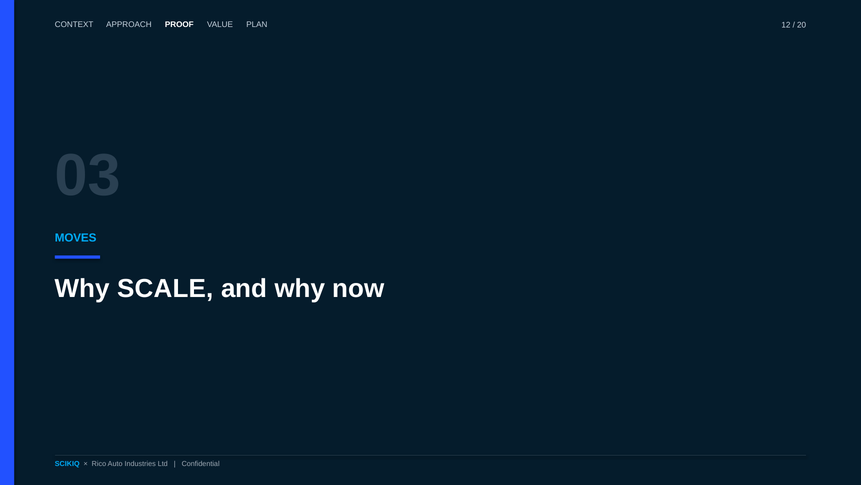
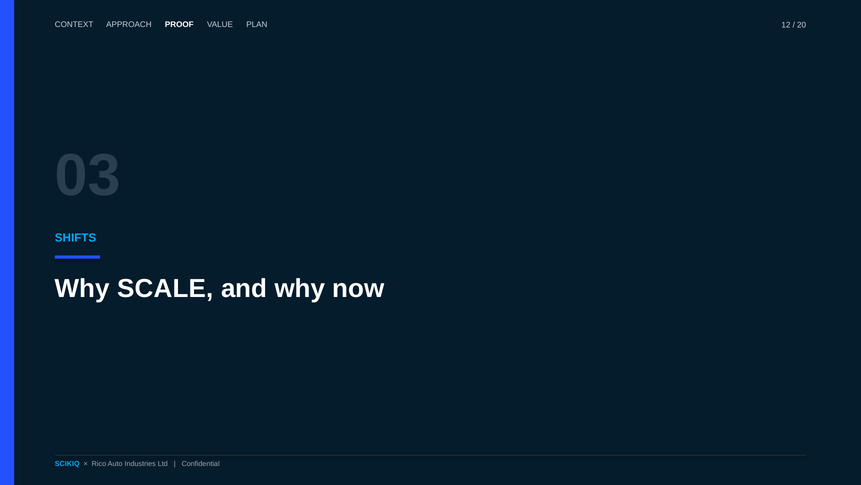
MOVES: MOVES -> SHIFTS
